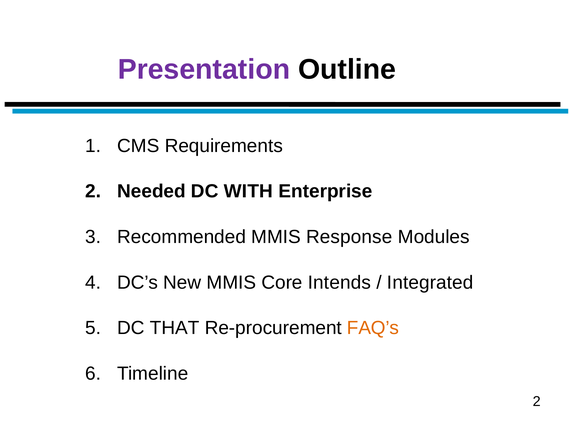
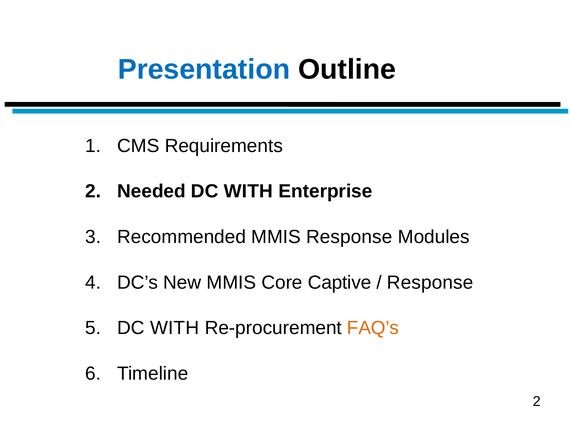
Presentation colour: purple -> blue
Intends: Intends -> Captive
Integrated at (430, 283): Integrated -> Response
THAT at (175, 328): THAT -> WITH
